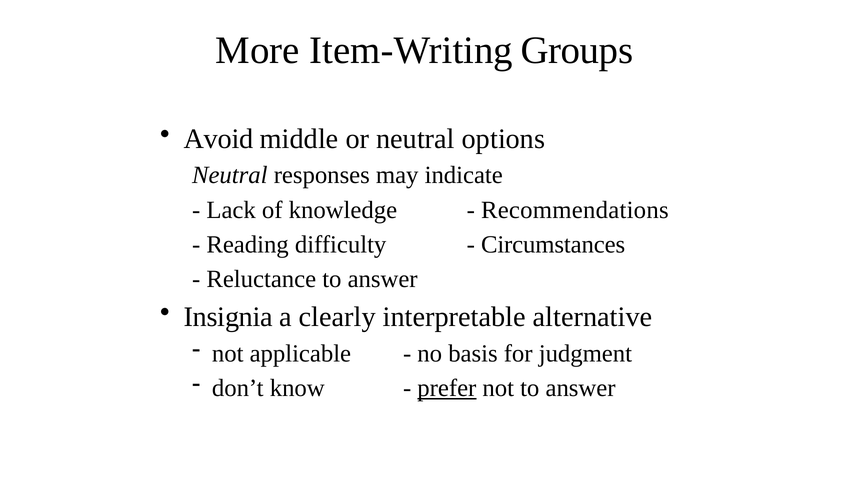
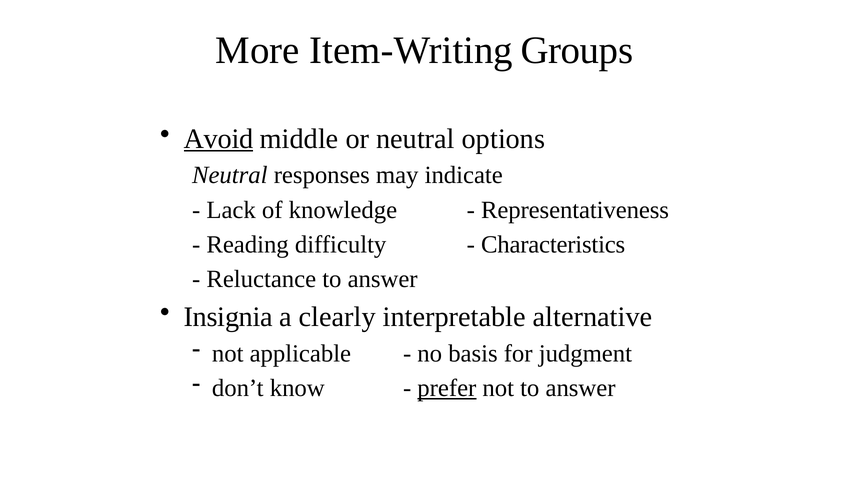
Avoid underline: none -> present
Recommendations: Recommendations -> Representativeness
Circumstances: Circumstances -> Characteristics
